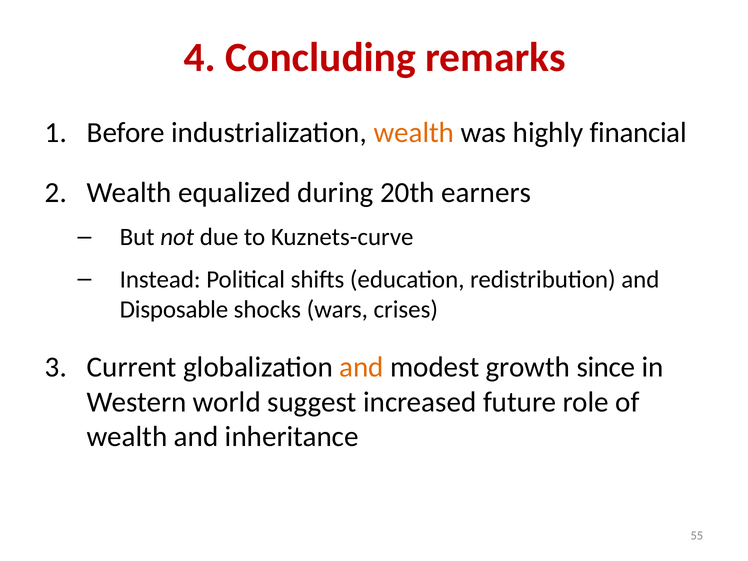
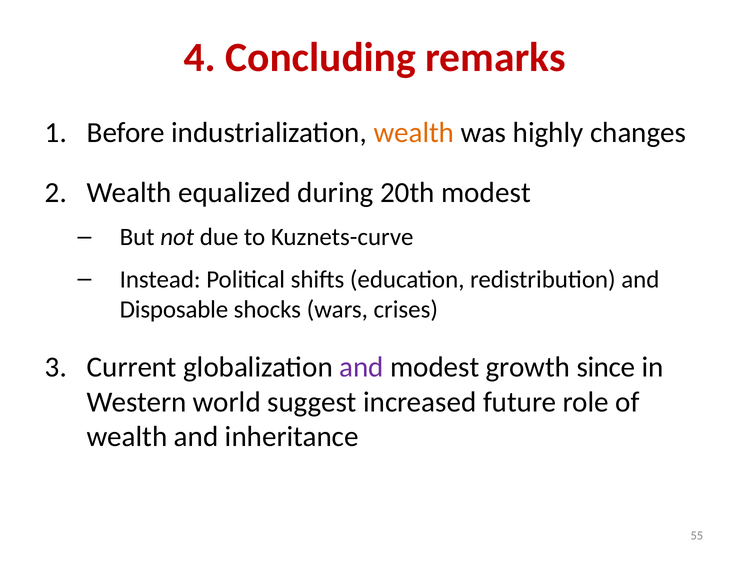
financial: financial -> changes
20th earners: earners -> modest
and at (362, 367) colour: orange -> purple
